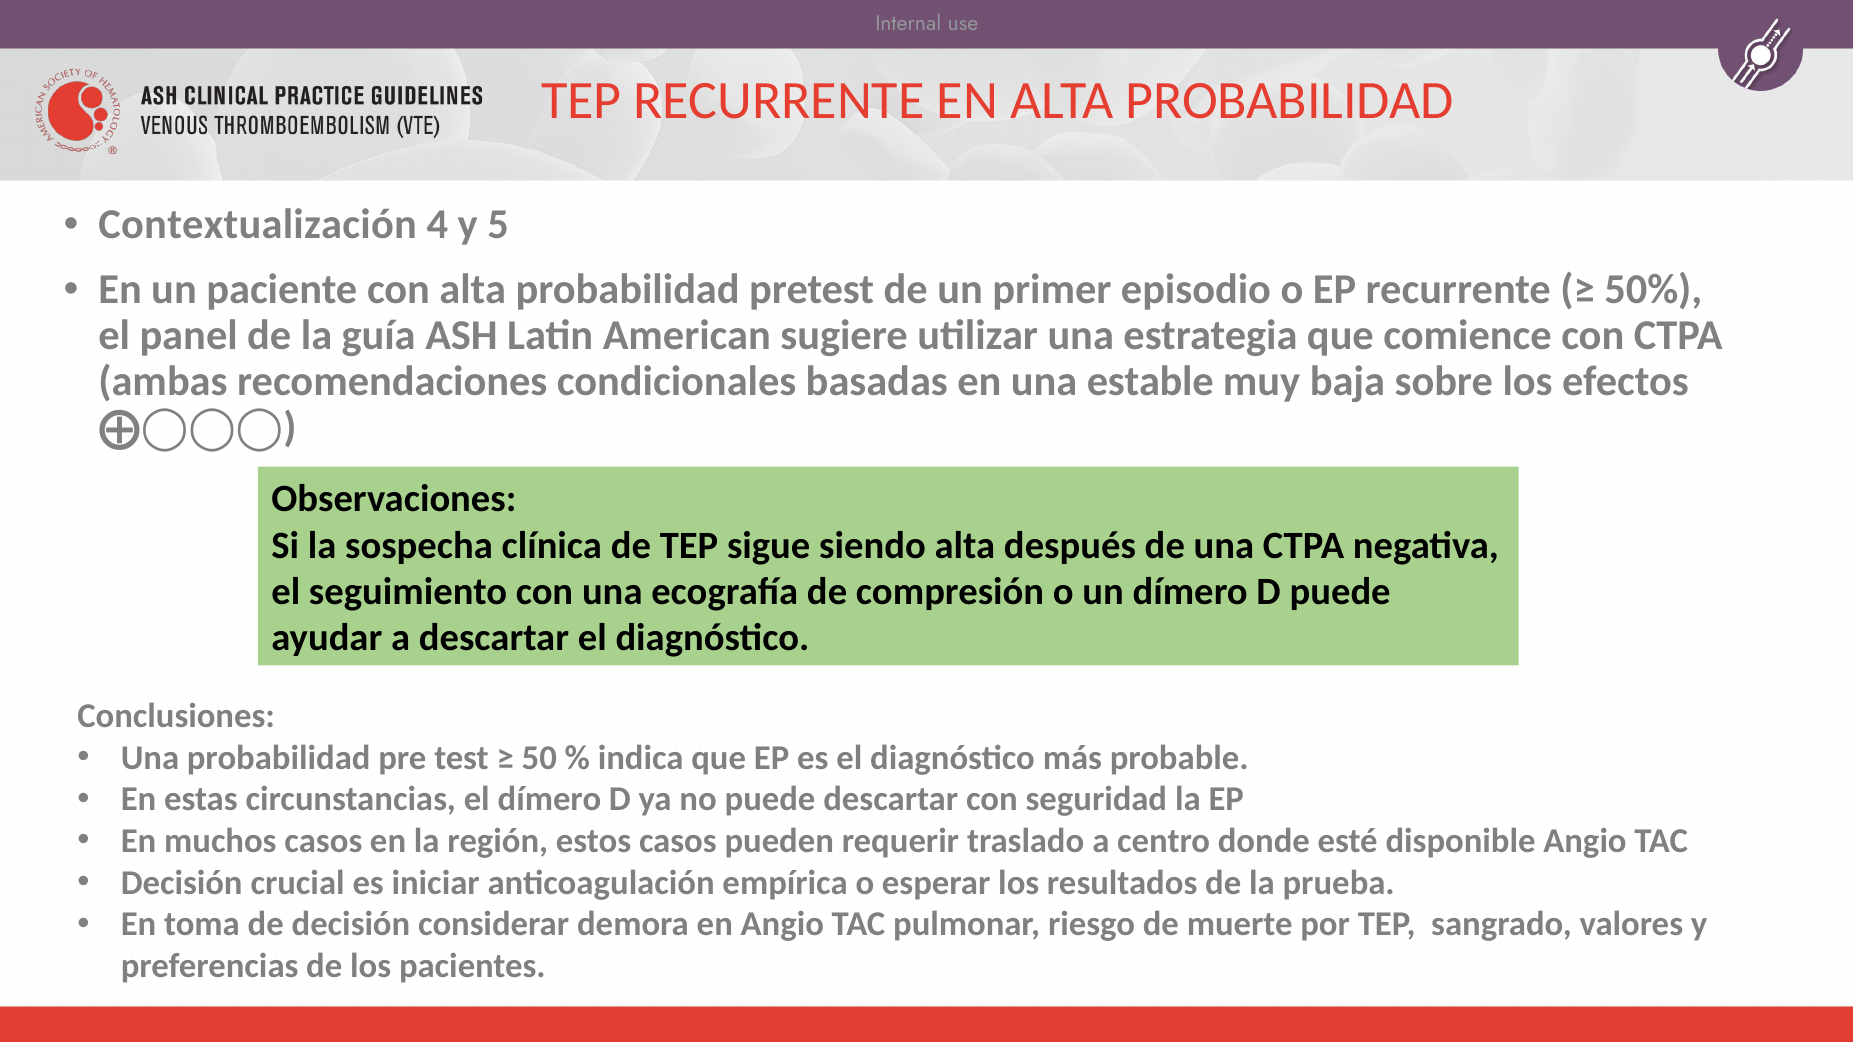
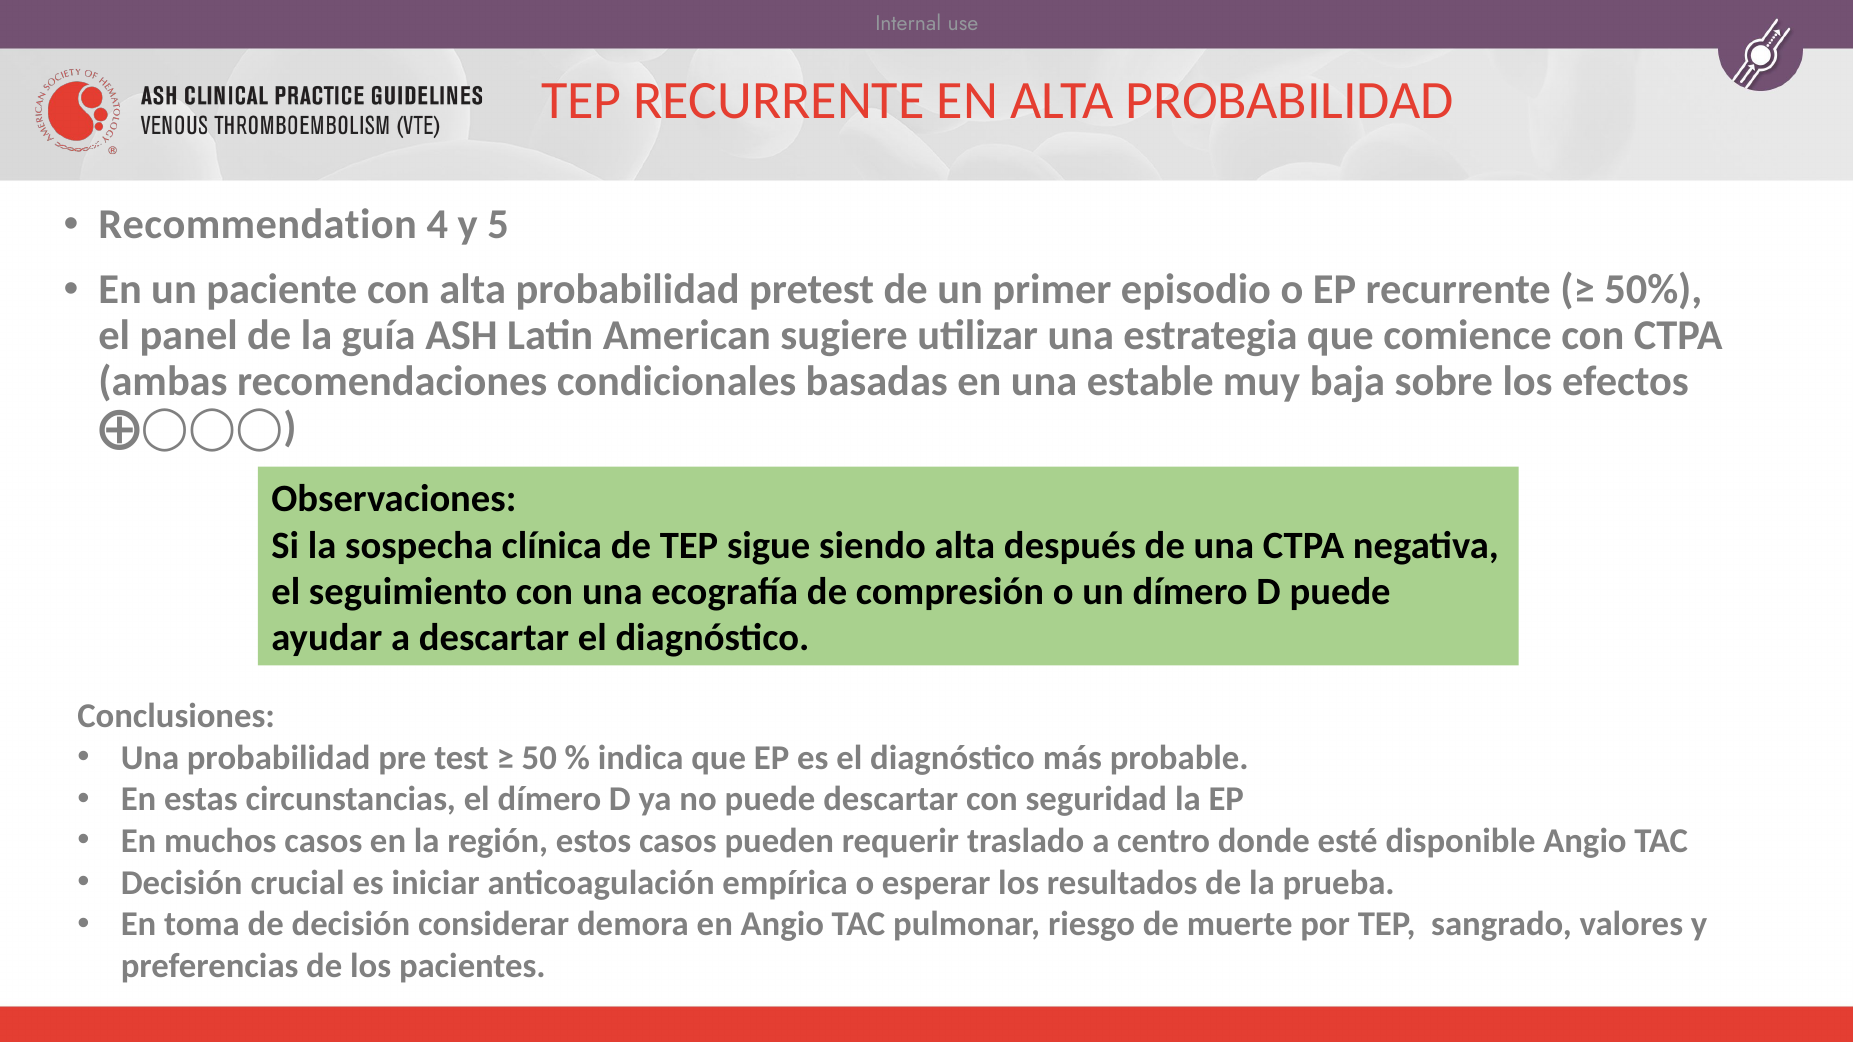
Contextualización: Contextualización -> Recommendation
